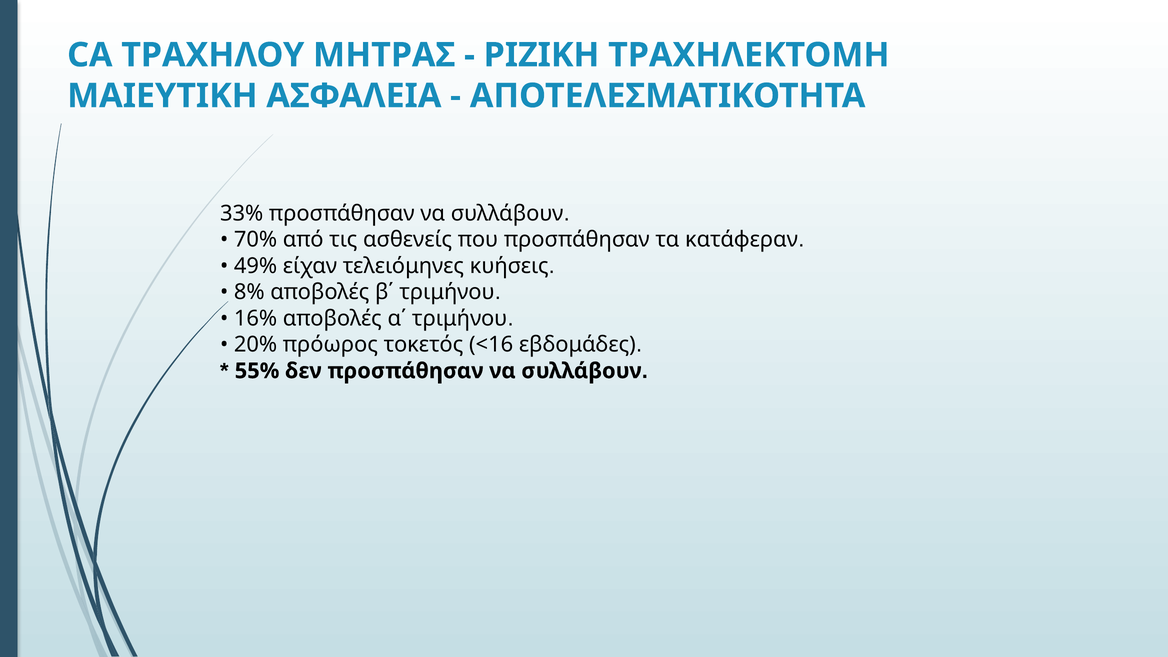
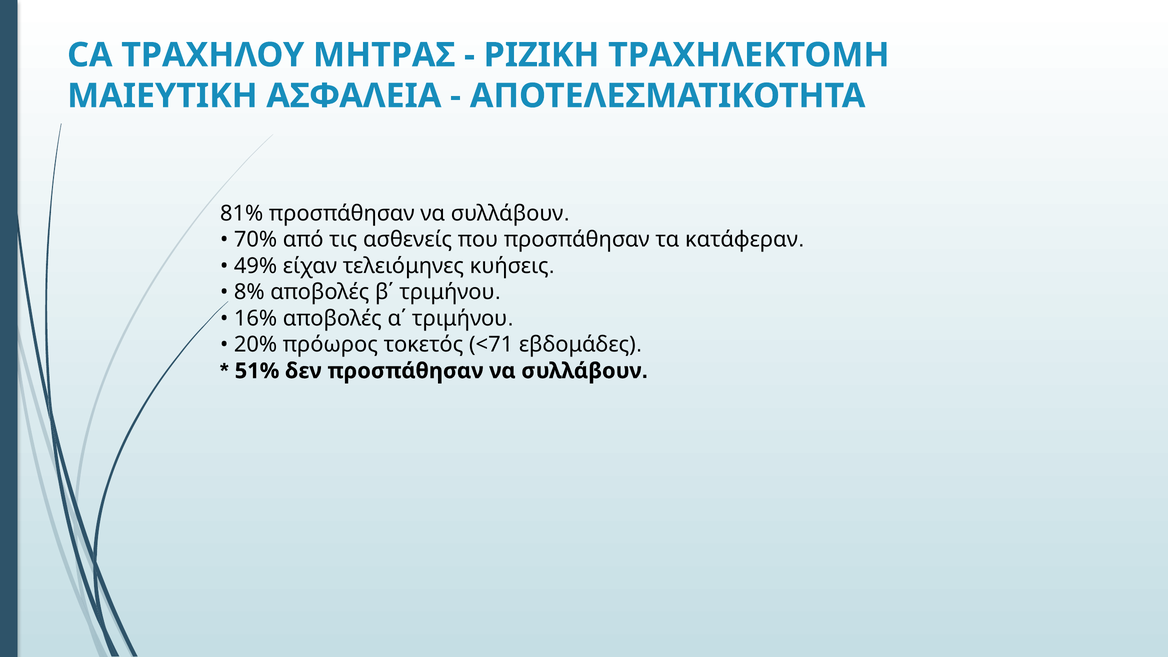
33%: 33% -> 81%
<16: <16 -> <71
55%: 55% -> 51%
